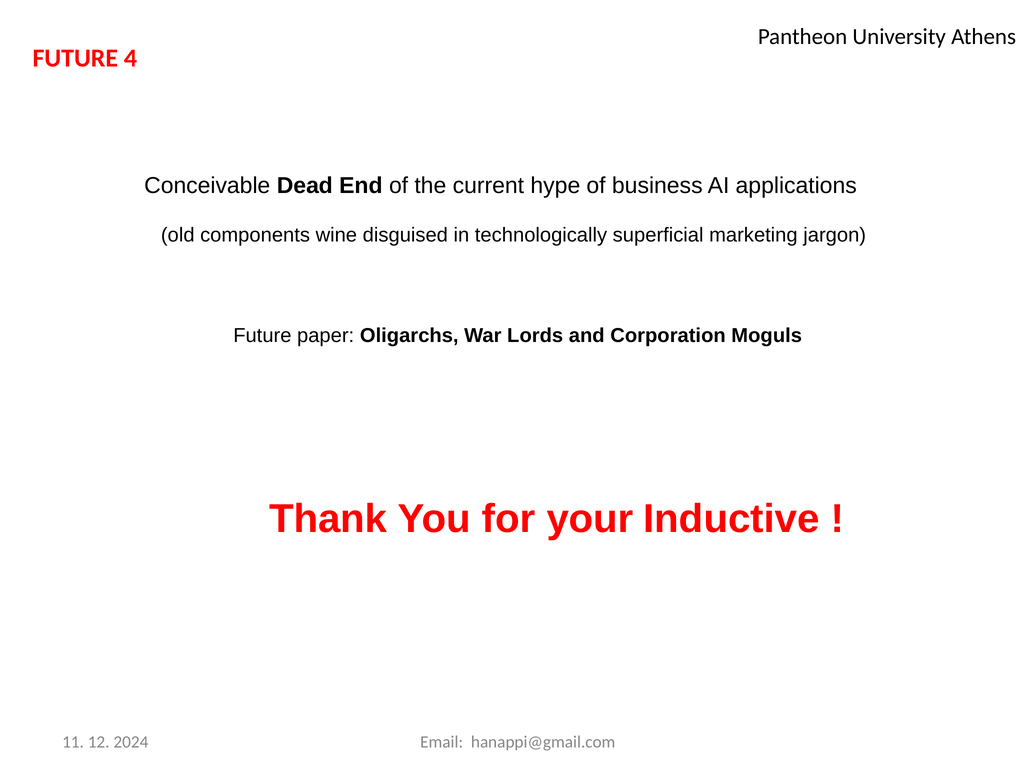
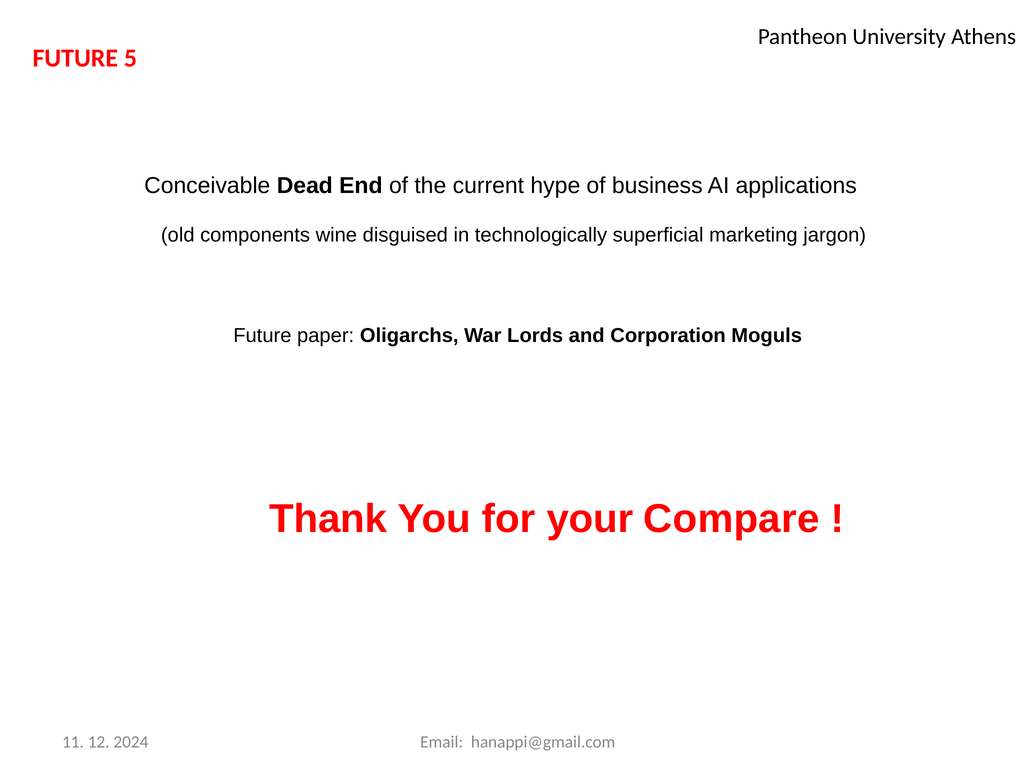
4: 4 -> 5
Inductive: Inductive -> Compare
